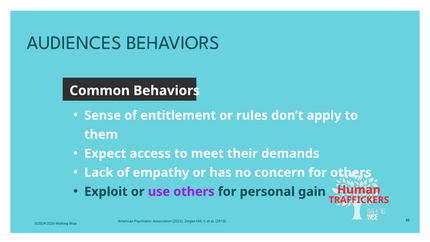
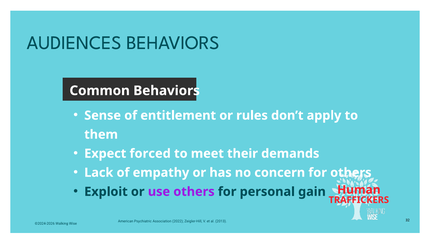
access: access -> forced
